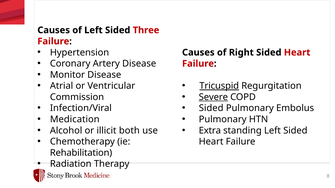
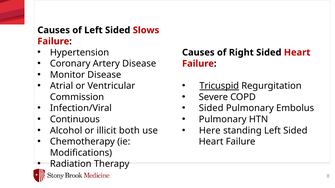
Three: Three -> Slows
Severe underline: present -> none
Medication: Medication -> Continuous
Extra: Extra -> Here
Rehabilitation: Rehabilitation -> Modifications
